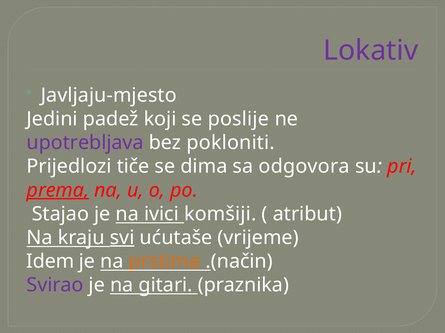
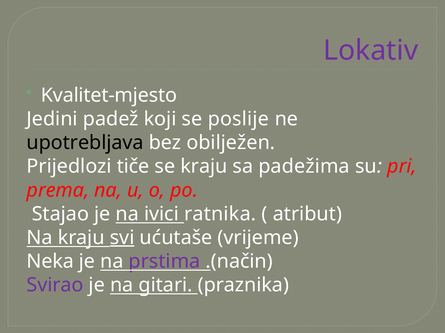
Javljaju-mjesto: Javljaju-mjesto -> Kvalitet-mjesto
upotrebljava colour: purple -> black
pokloniti: pokloniti -> obilježen
se dima: dima -> kraju
odgovora: odgovora -> padežima
prema underline: present -> none
komšiji: komšiji -> ratnika
Idem: Idem -> Neka
prstima colour: orange -> purple
